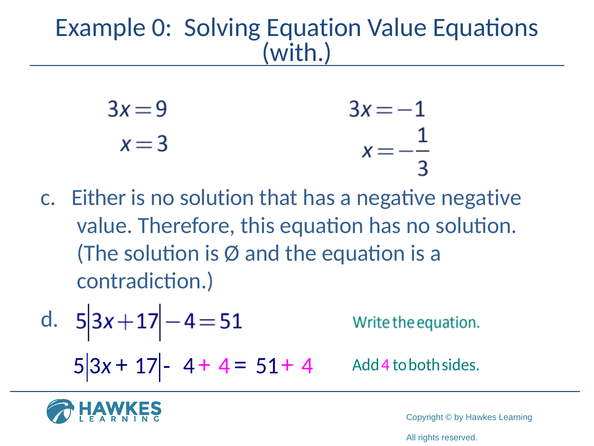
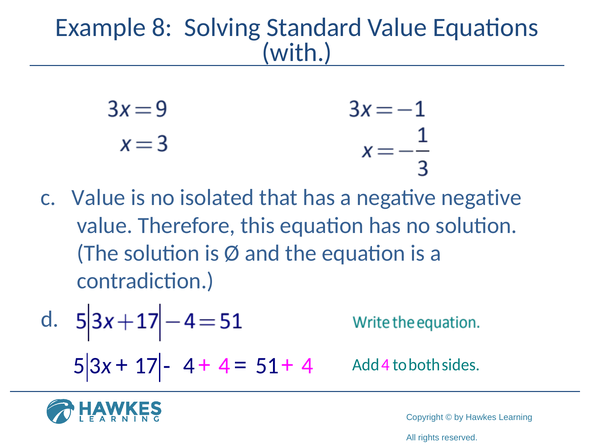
0: 0 -> 8
Solving Equation: Equation -> Standard
c Either: Either -> Value
is no solution: solution -> isolated
